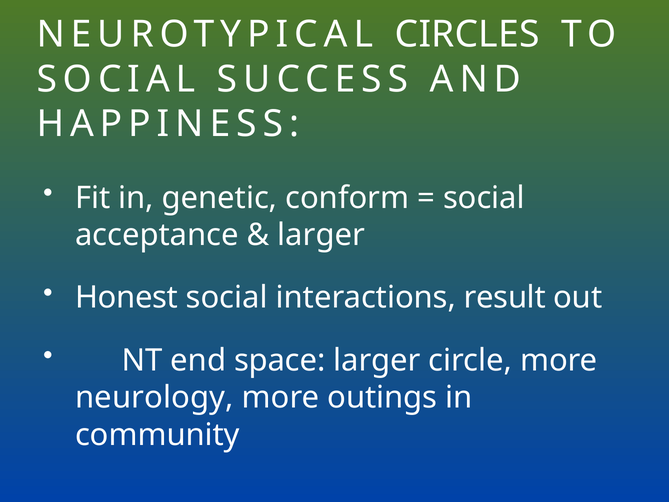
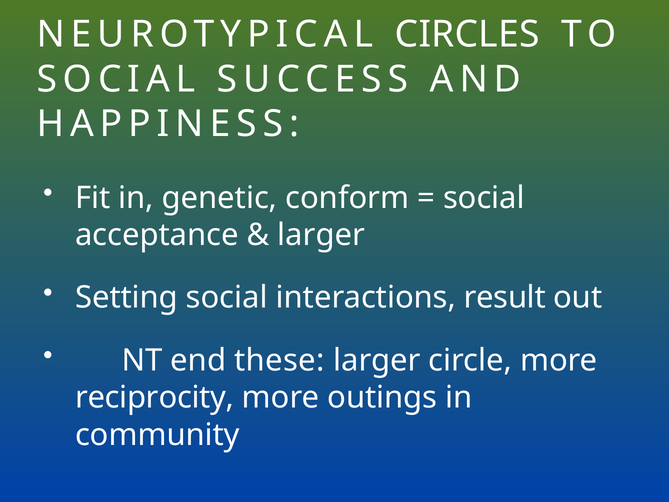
Honest: Honest -> Setting
space: space -> these
neurology: neurology -> reciprocity
